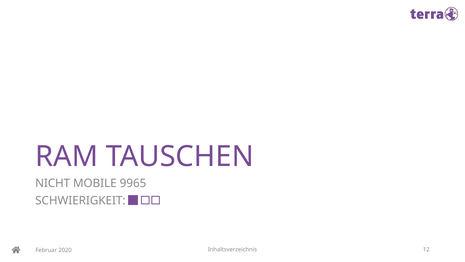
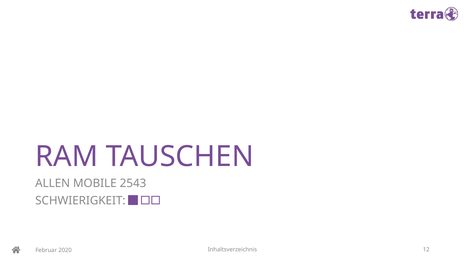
NICHT: NICHT -> ALLEN
9965: 9965 -> 2543
